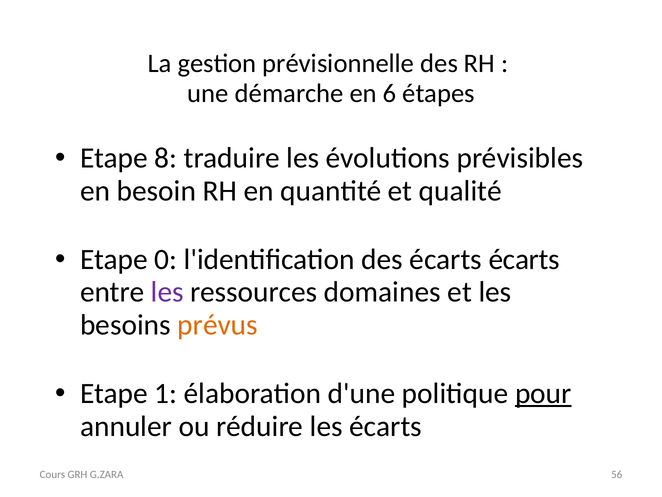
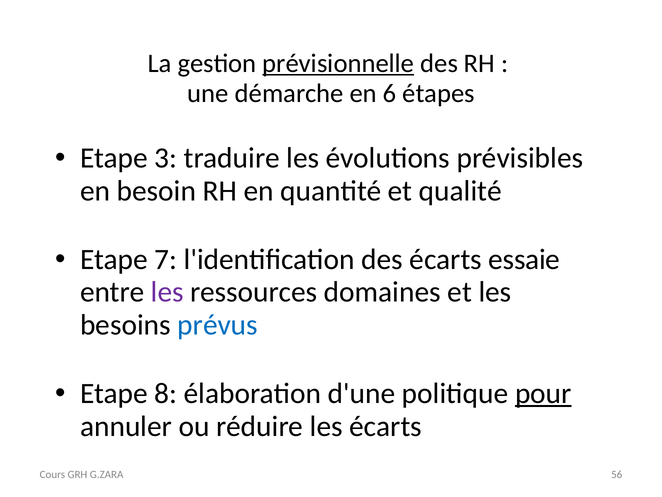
prévisionnelle underline: none -> present
8: 8 -> 3
0: 0 -> 7
écarts écarts: écarts -> essaie
prévus colour: orange -> blue
1: 1 -> 8
